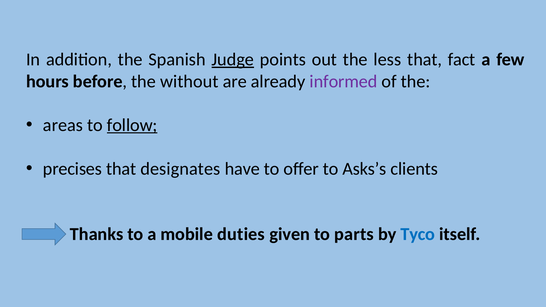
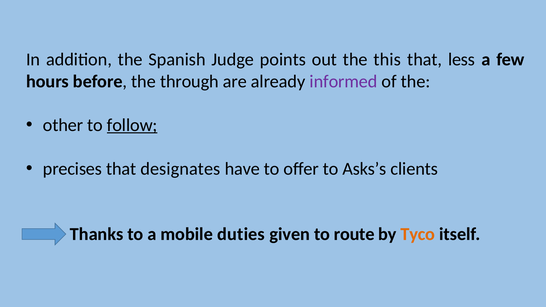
Judge underline: present -> none
less: less -> this
fact: fact -> less
without: without -> through
areas: areas -> other
parts: parts -> route
Tyco colour: blue -> orange
